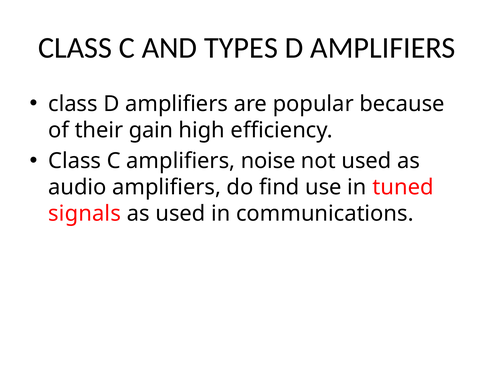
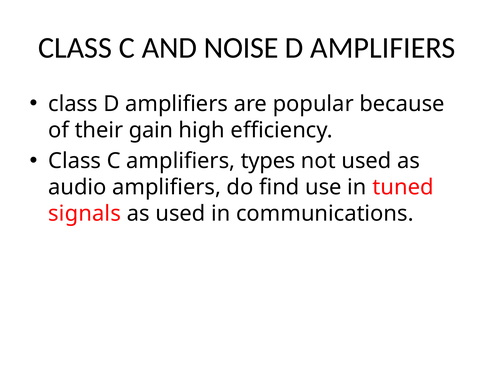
TYPES: TYPES -> NOISE
noise: noise -> types
